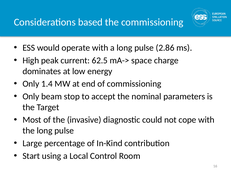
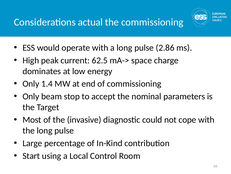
based: based -> actual
